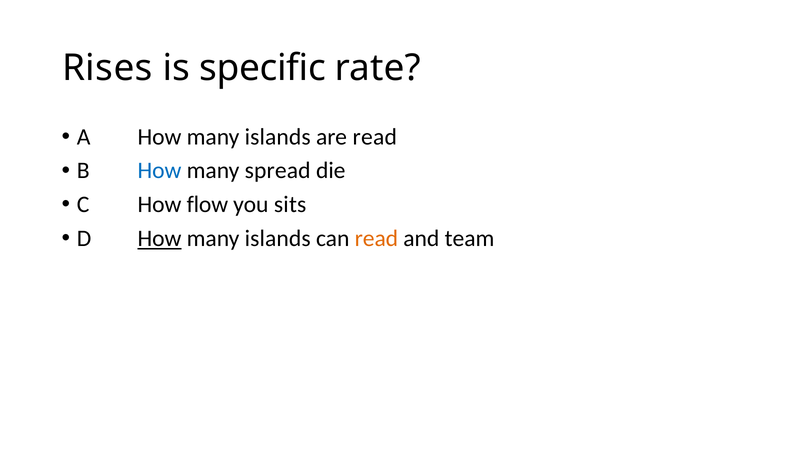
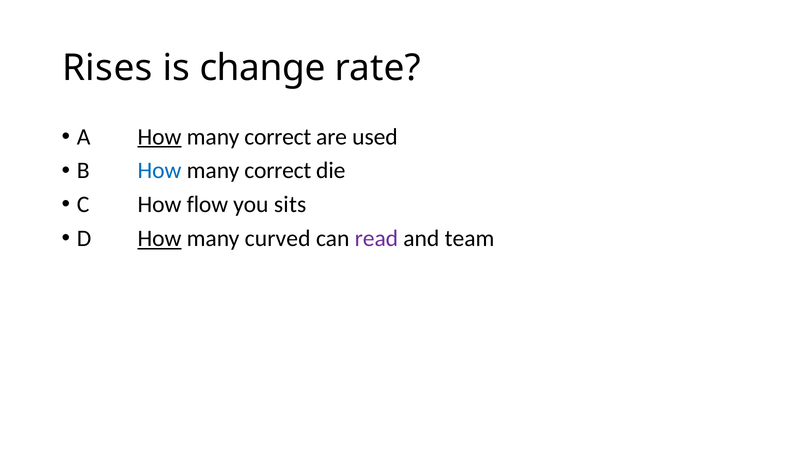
specific: specific -> change
How at (159, 137) underline: none -> present
islands at (278, 137): islands -> correct
are read: read -> used
spread at (278, 171): spread -> correct
islands at (278, 239): islands -> curved
read at (376, 239) colour: orange -> purple
